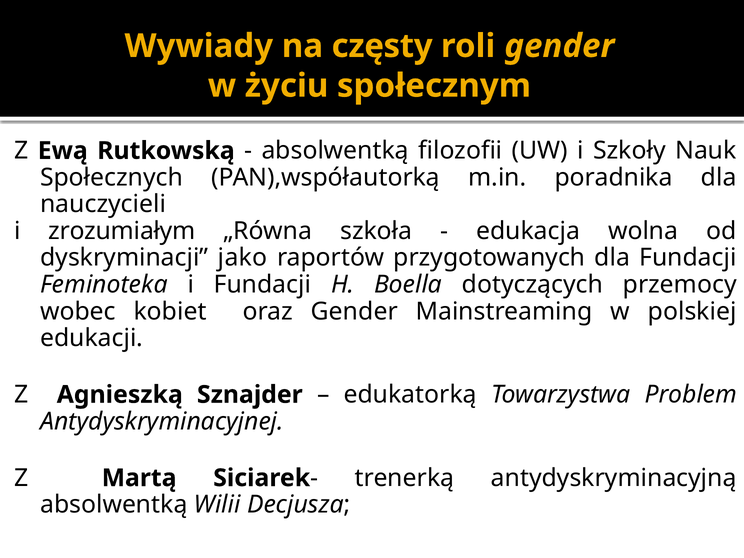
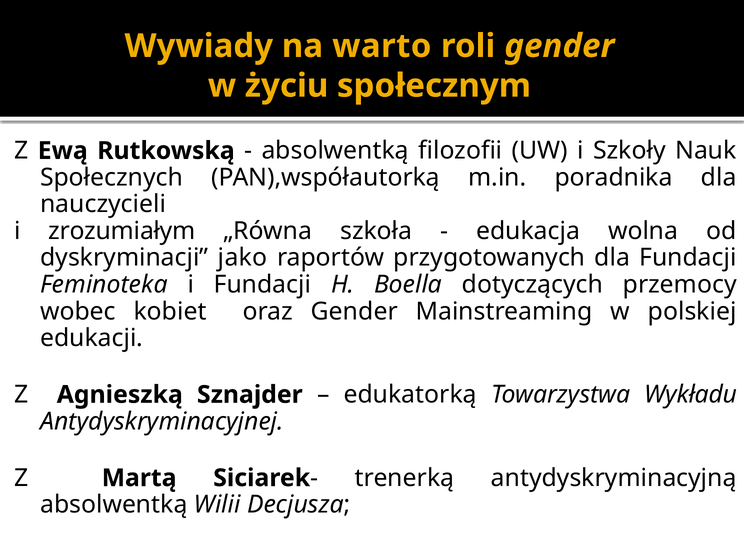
częsty: częsty -> warto
Problem: Problem -> Wykładu
